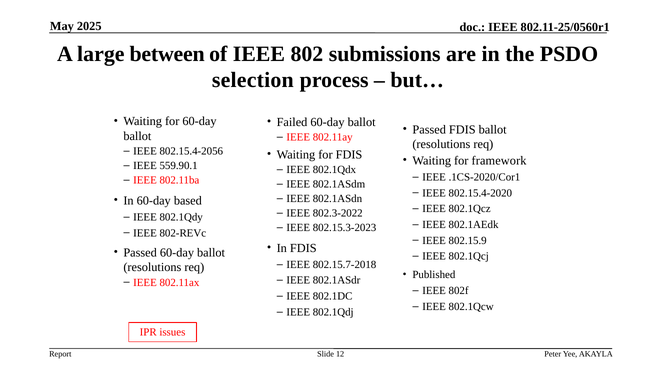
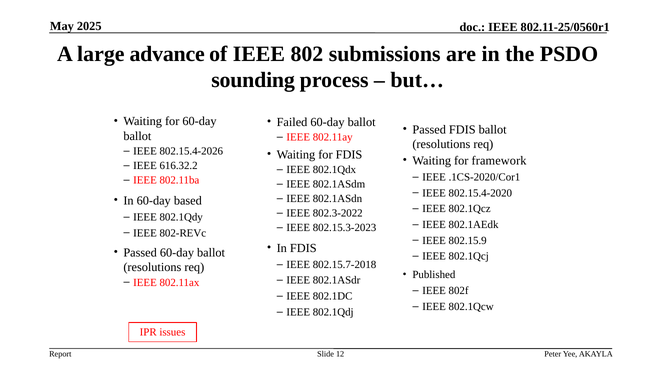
between: between -> advance
selection: selection -> sounding
802.15.4-2056: 802.15.4-2056 -> 802.15.4-2026
559.90.1: 559.90.1 -> 616.32.2
